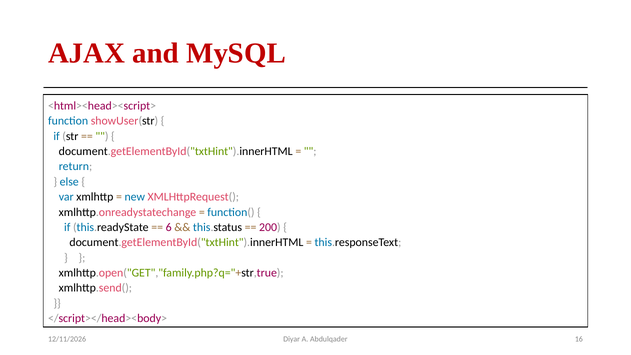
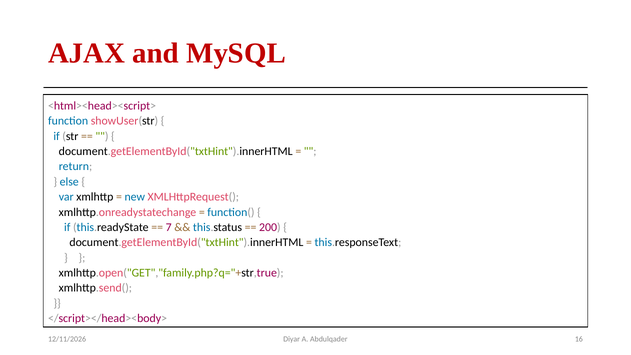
6: 6 -> 7
